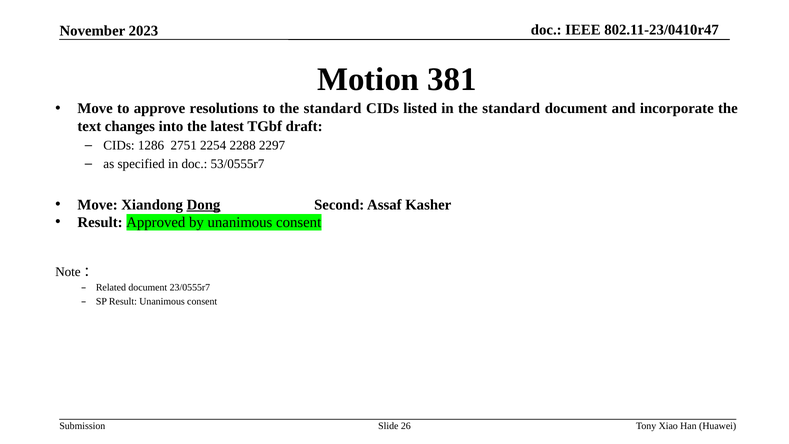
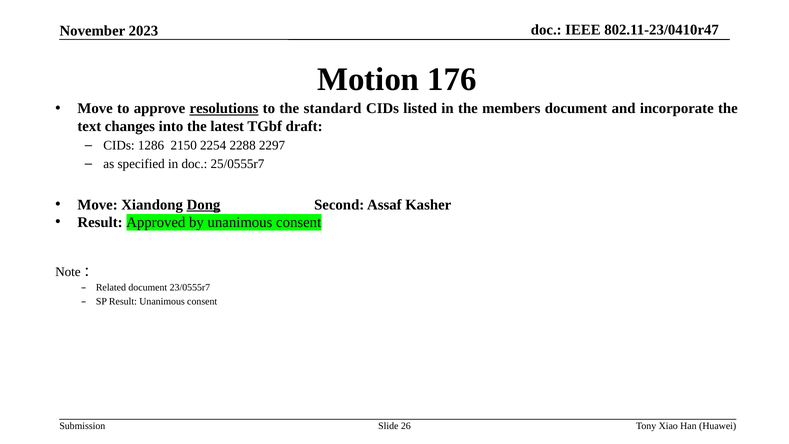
381: 381 -> 176
resolutions underline: none -> present
in the standard: standard -> members
2751: 2751 -> 2150
53/0555r7: 53/0555r7 -> 25/0555r7
